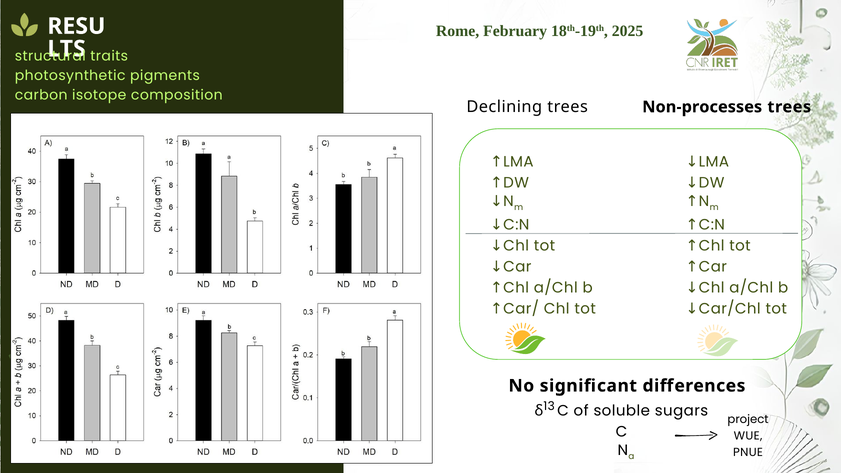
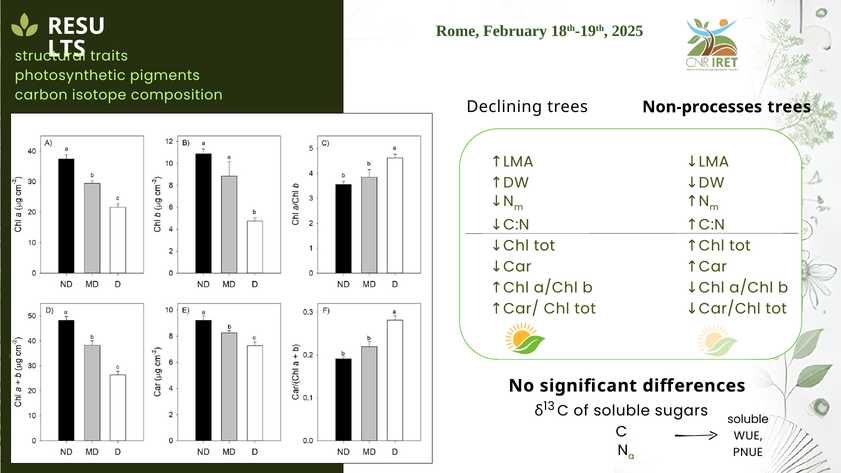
project at (748, 420): project -> soluble
